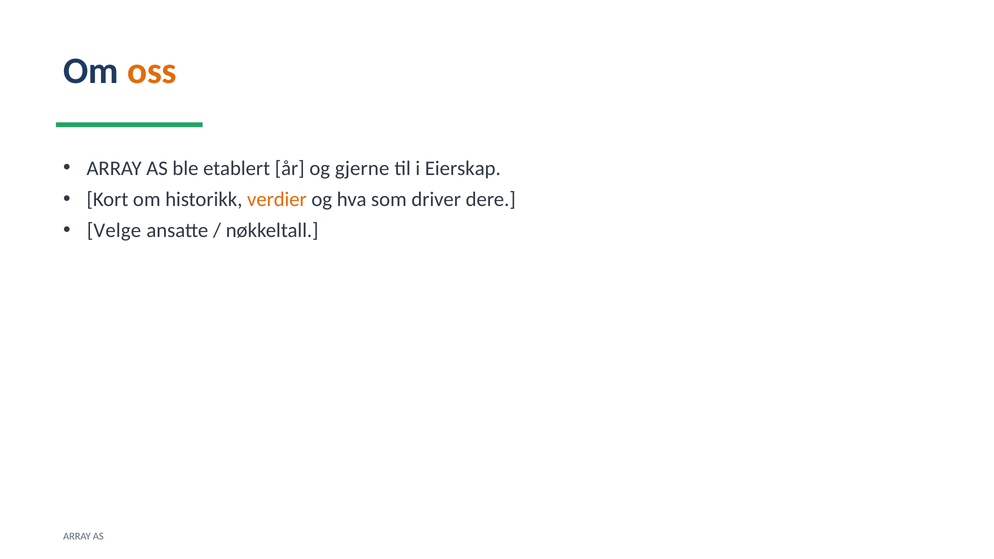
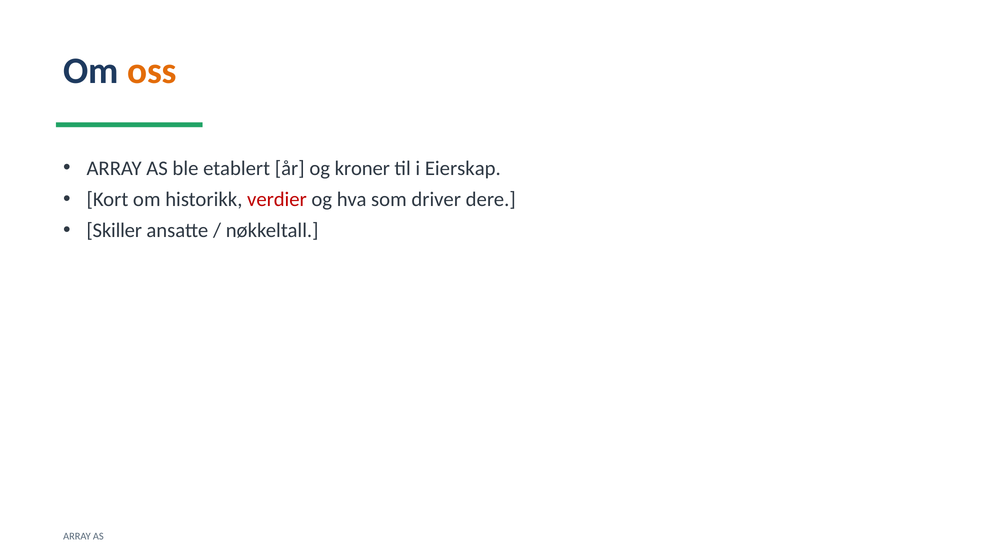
gjerne: gjerne -> kroner
verdier colour: orange -> red
Velge: Velge -> Skiller
